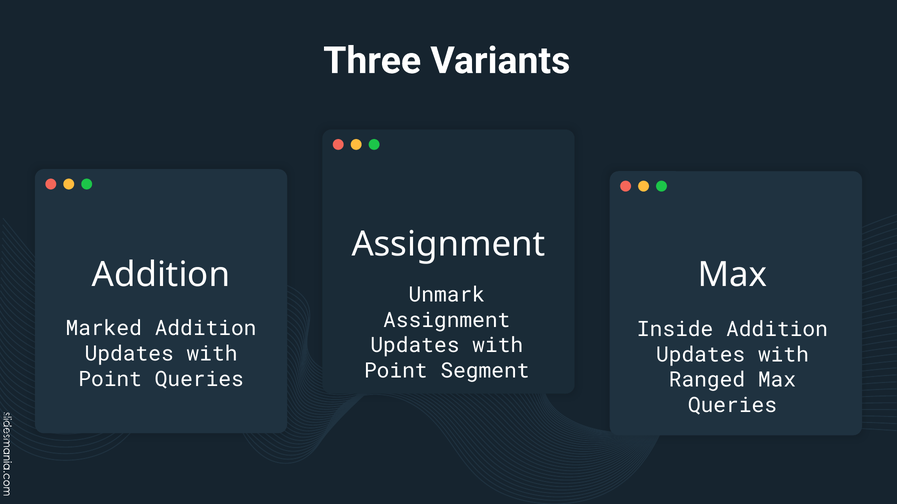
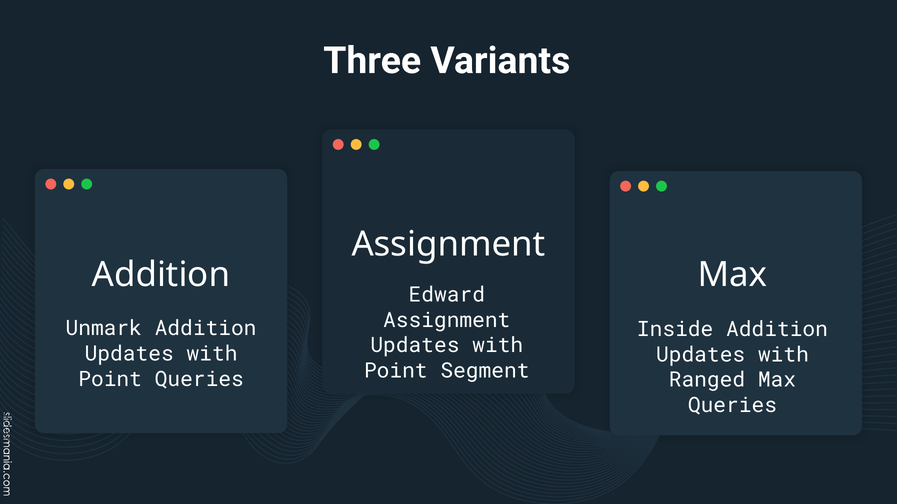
Unmark: Unmark -> Edward
Marked: Marked -> Unmark
